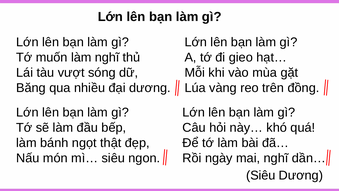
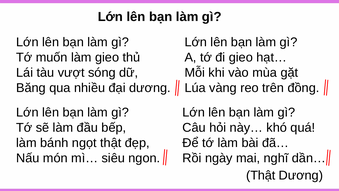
làm nghĩ: nghĩ -> gieo
Siêu at (261, 175): Siêu -> Thật
